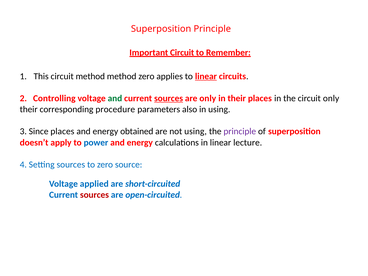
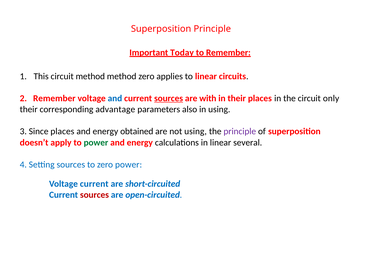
Important Circuit: Circuit -> Today
linear at (206, 76) underline: present -> none
2 Controlling: Controlling -> Remember
and at (115, 98) colour: green -> blue
are only: only -> with
procedure: procedure -> advantage
power at (96, 142) colour: blue -> green
lecture: lecture -> several
zero source: source -> power
Voltage applied: applied -> current
